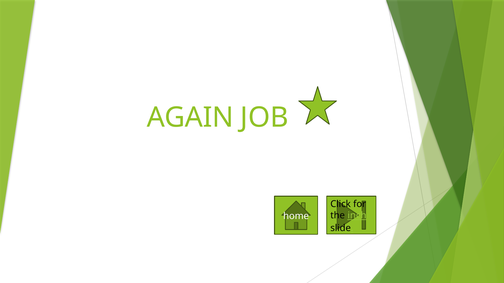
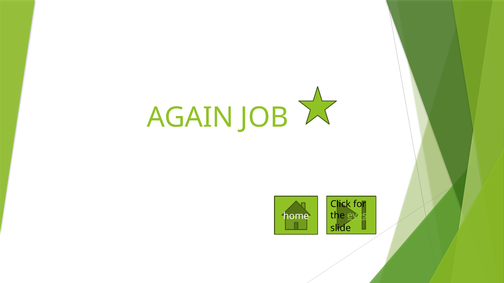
inch: inch -> eyes
